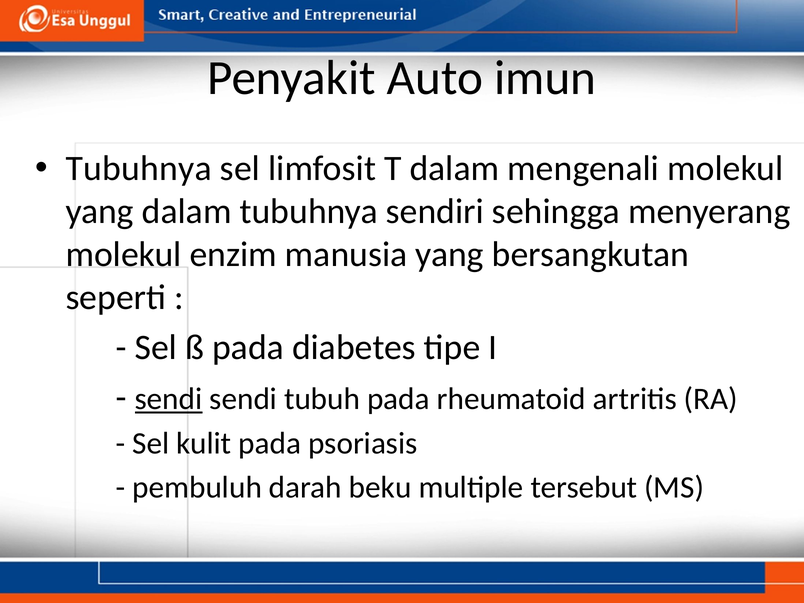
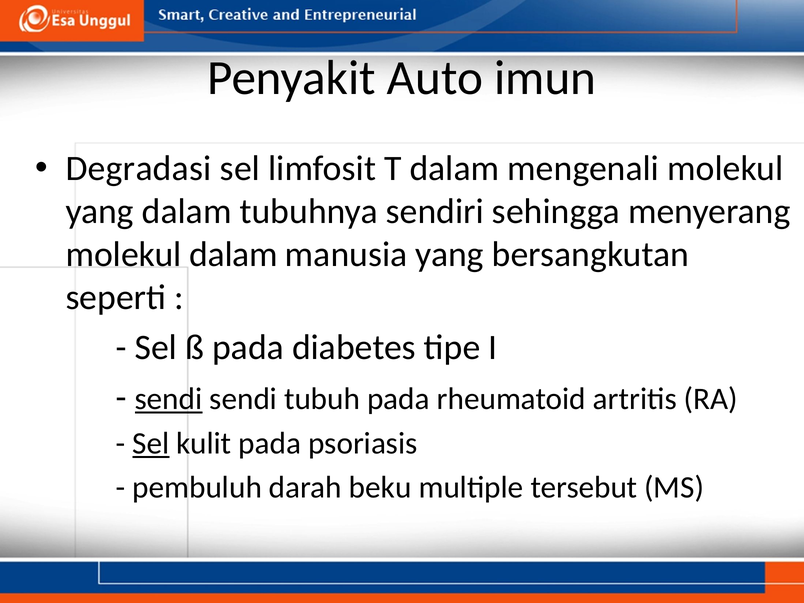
Tubuhnya at (139, 169): Tubuhnya -> Degradasi
molekul enzim: enzim -> dalam
Sel at (151, 444) underline: none -> present
